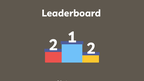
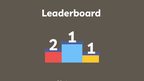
2 2: 2 -> 1
